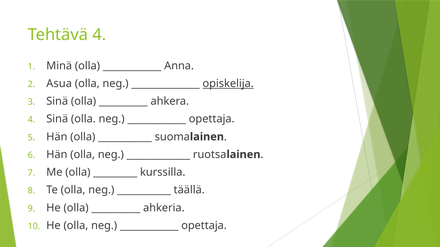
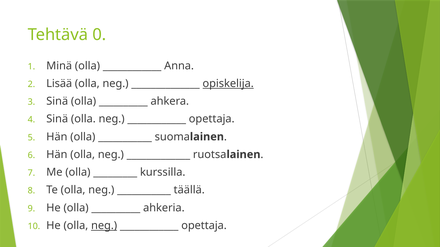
Tehtävä 4: 4 -> 0
Asua: Asua -> Lisää
neg at (104, 226) underline: none -> present
